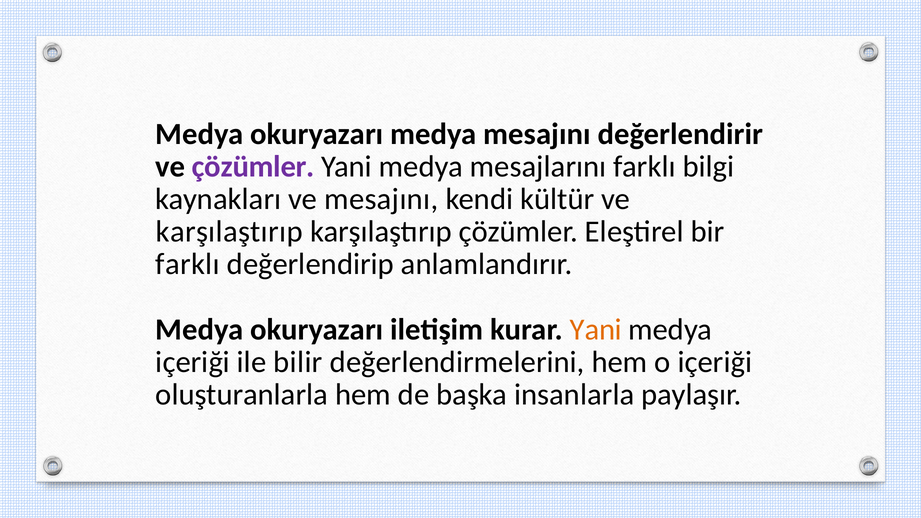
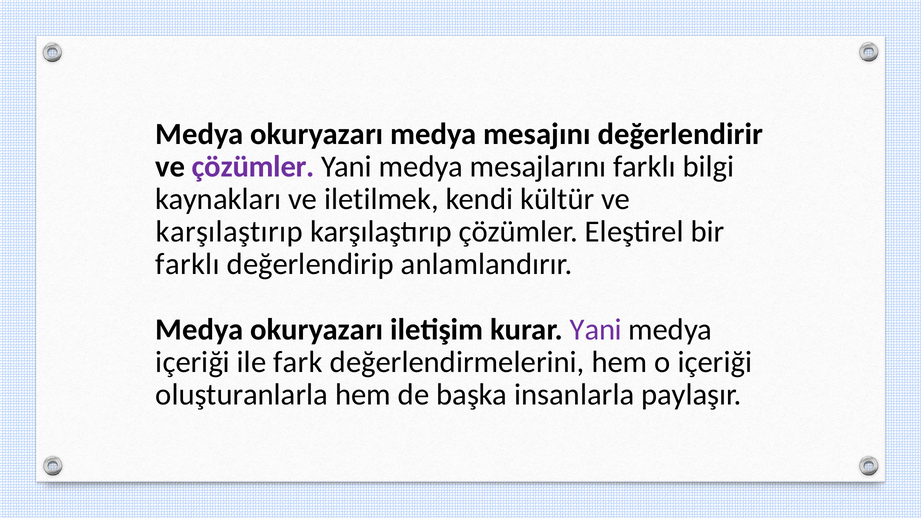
ve mesajını: mesajını -> iletilmek
Yani at (596, 330) colour: orange -> purple
bilir: bilir -> fark
